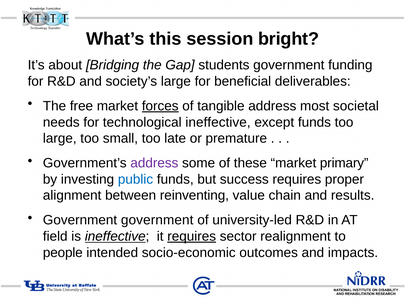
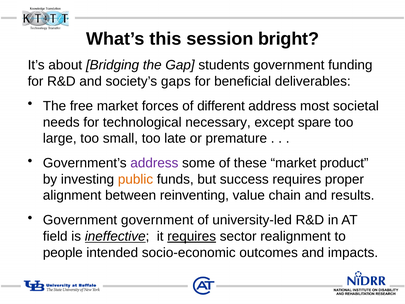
society’s large: large -> gaps
forces underline: present -> none
tangible: tangible -> different
technological ineffective: ineffective -> necessary
except funds: funds -> spare
primary: primary -> product
public colour: blue -> orange
